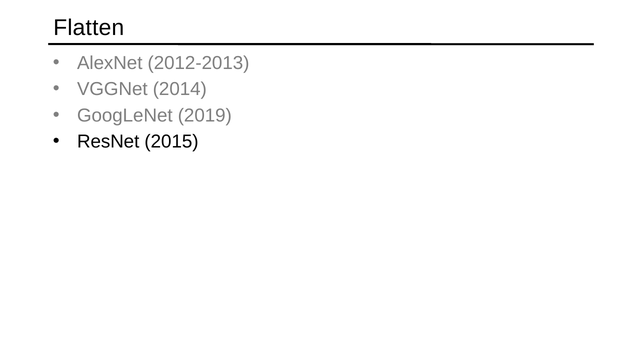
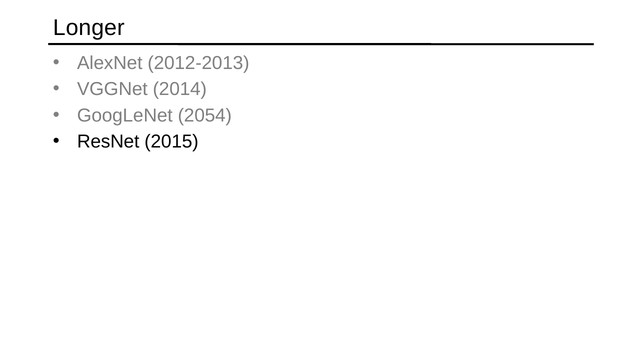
Flatten: Flatten -> Longer
2019: 2019 -> 2054
